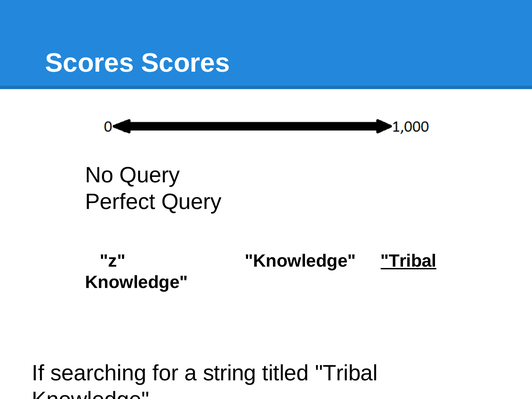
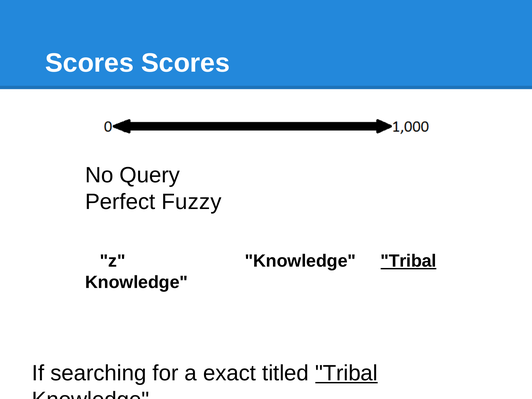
Perfect Query: Query -> Fuzzy
string: string -> exact
Tribal at (346, 373) underline: none -> present
